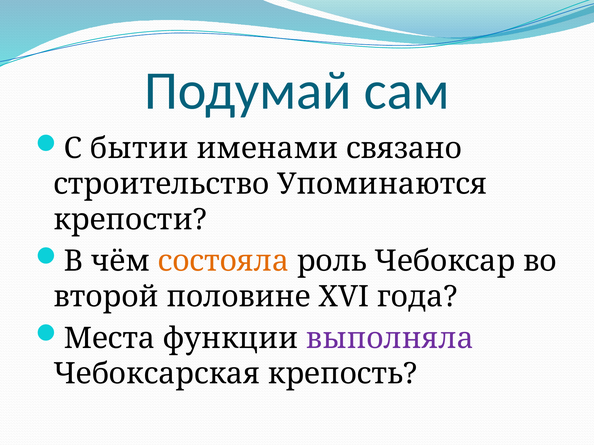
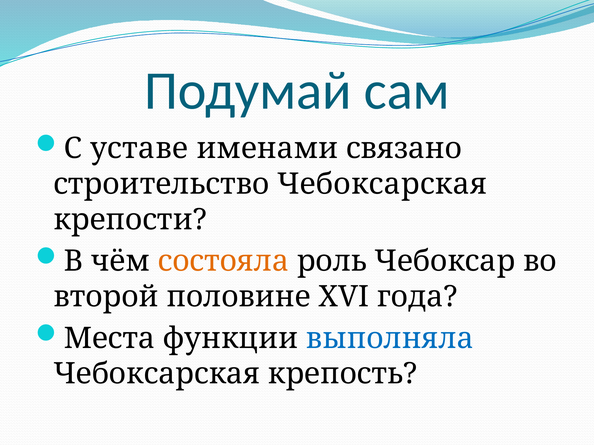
бытии: бытии -> уставе
строительство Упоминаются: Упоминаются -> Чебоксарская
выполняла colour: purple -> blue
